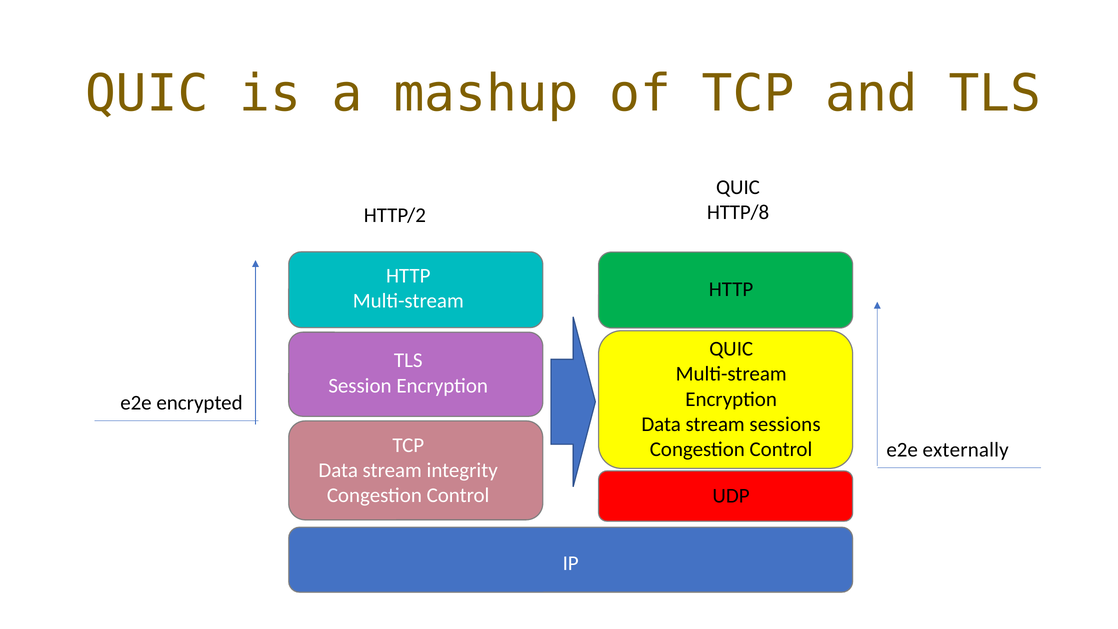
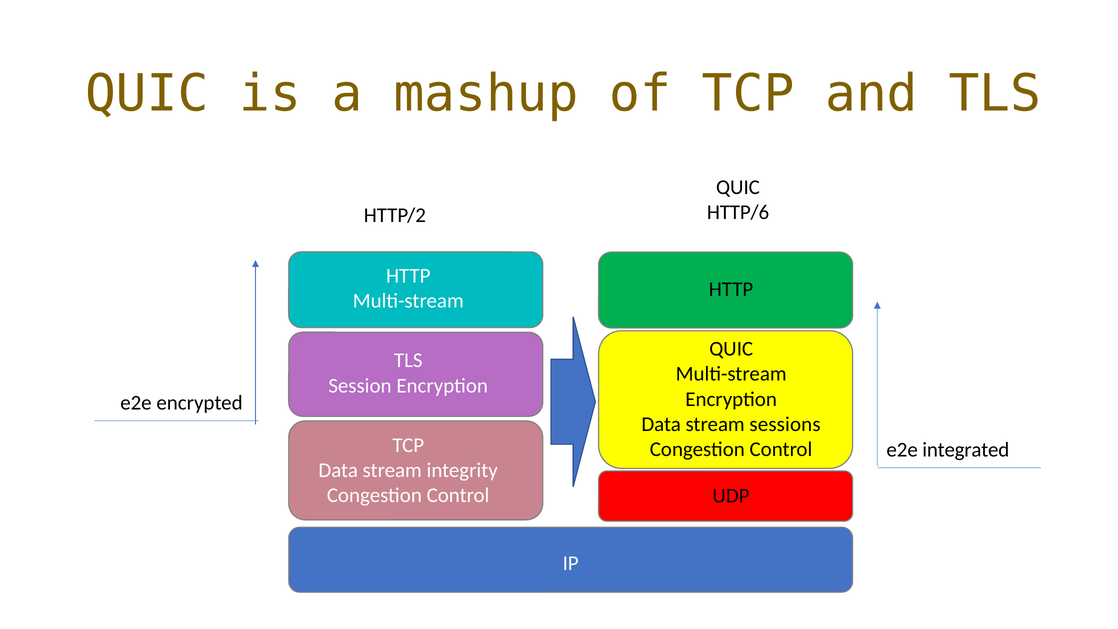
HTTP/8: HTTP/8 -> HTTP/6
externally: externally -> integrated
